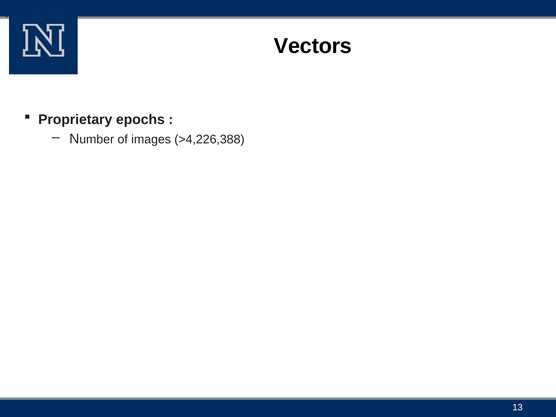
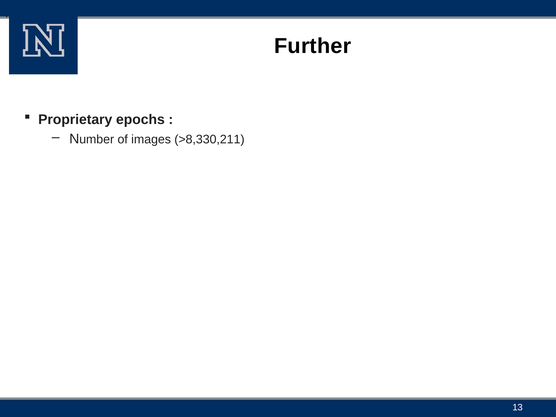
Vectors: Vectors -> Further
>4,226,388: >4,226,388 -> >8,330,211
